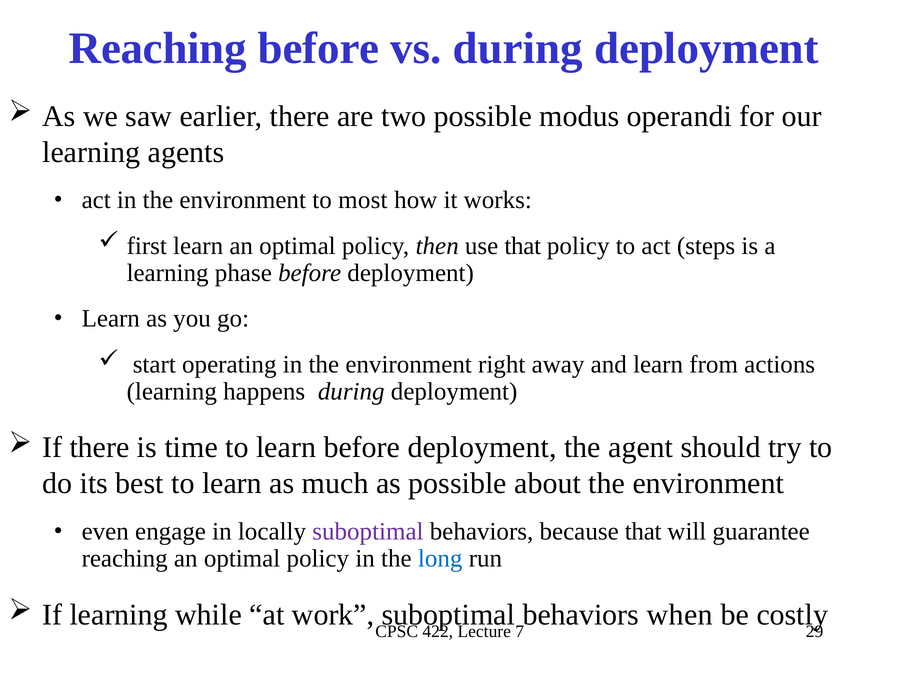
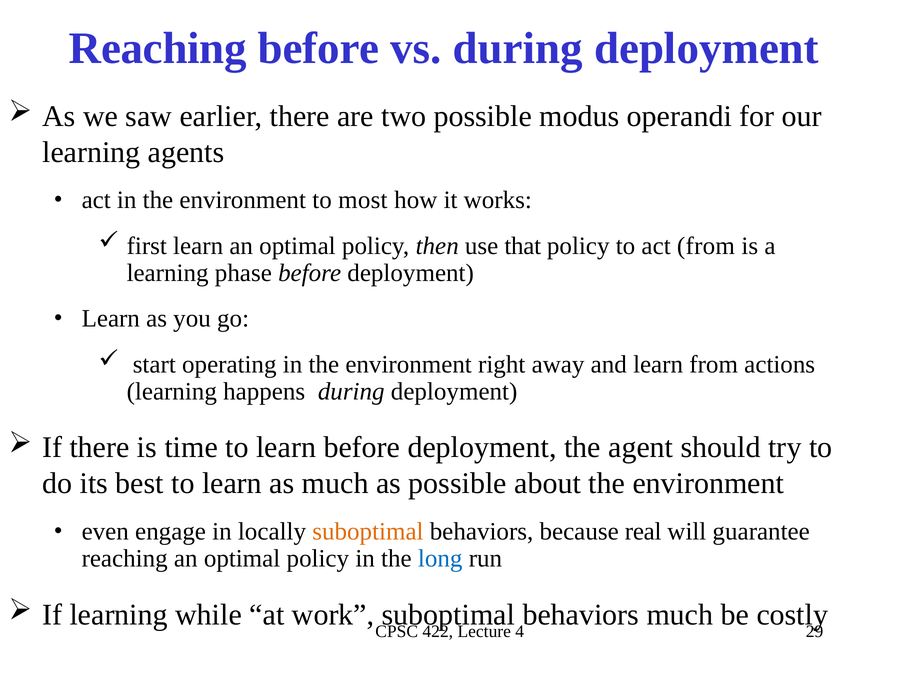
act steps: steps -> from
suboptimal at (368, 532) colour: purple -> orange
because that: that -> real
behaviors when: when -> much
7: 7 -> 4
